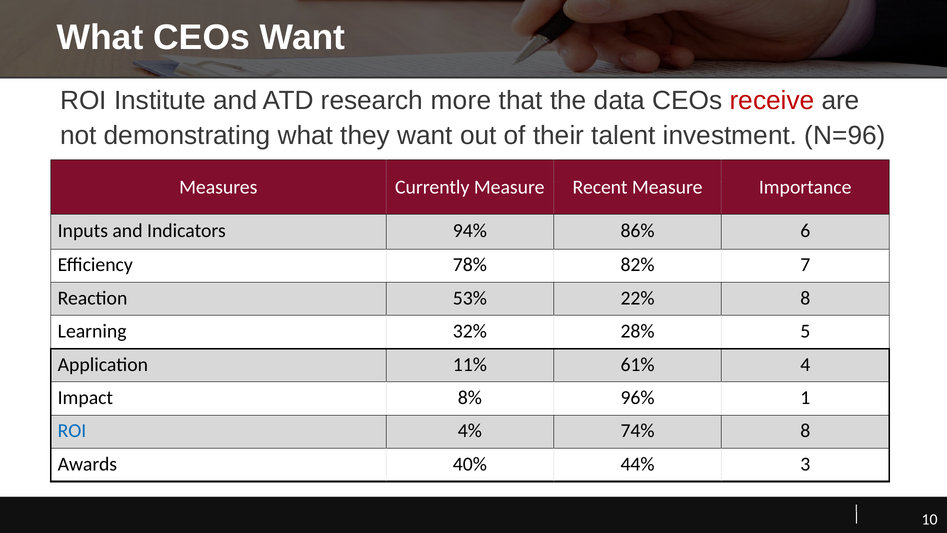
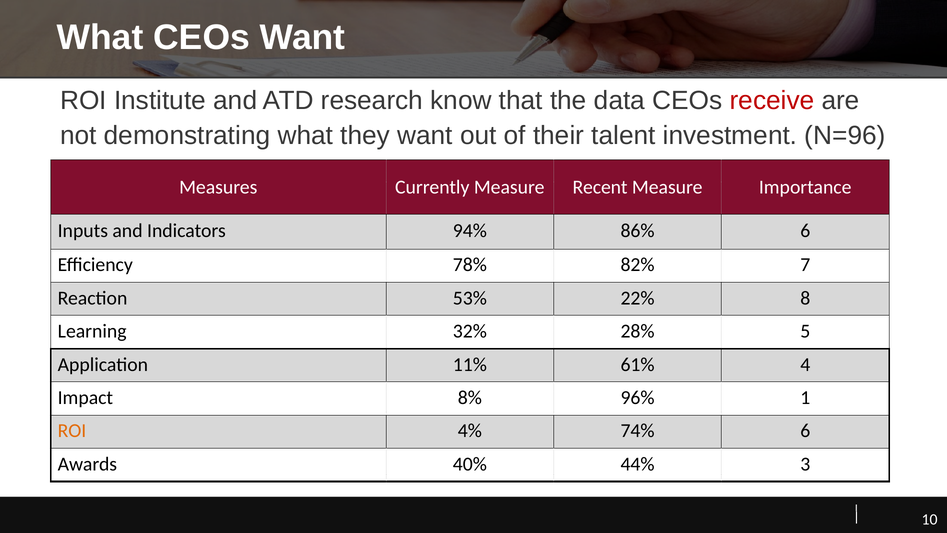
more: more -> know
ROI at (72, 431) colour: blue -> orange
74% 8: 8 -> 6
